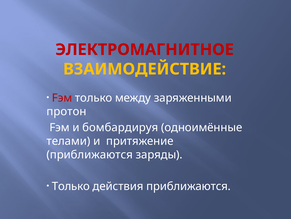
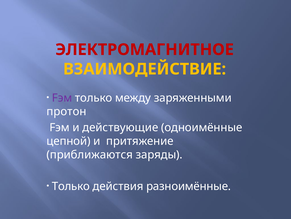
Fэм at (62, 98) colour: red -> purple
бомбардируя: бомбардируя -> действующие
телами: телами -> цепной
действия приближаются: приближаются -> разноимённые
